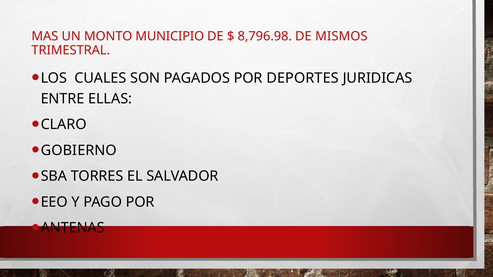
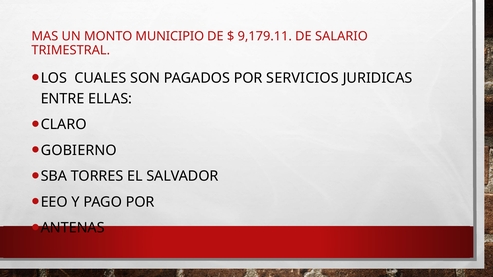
8,796.98: 8,796.98 -> 9,179.11
MISMOS: MISMOS -> SALARIO
DEPORTES: DEPORTES -> SERVICIOS
